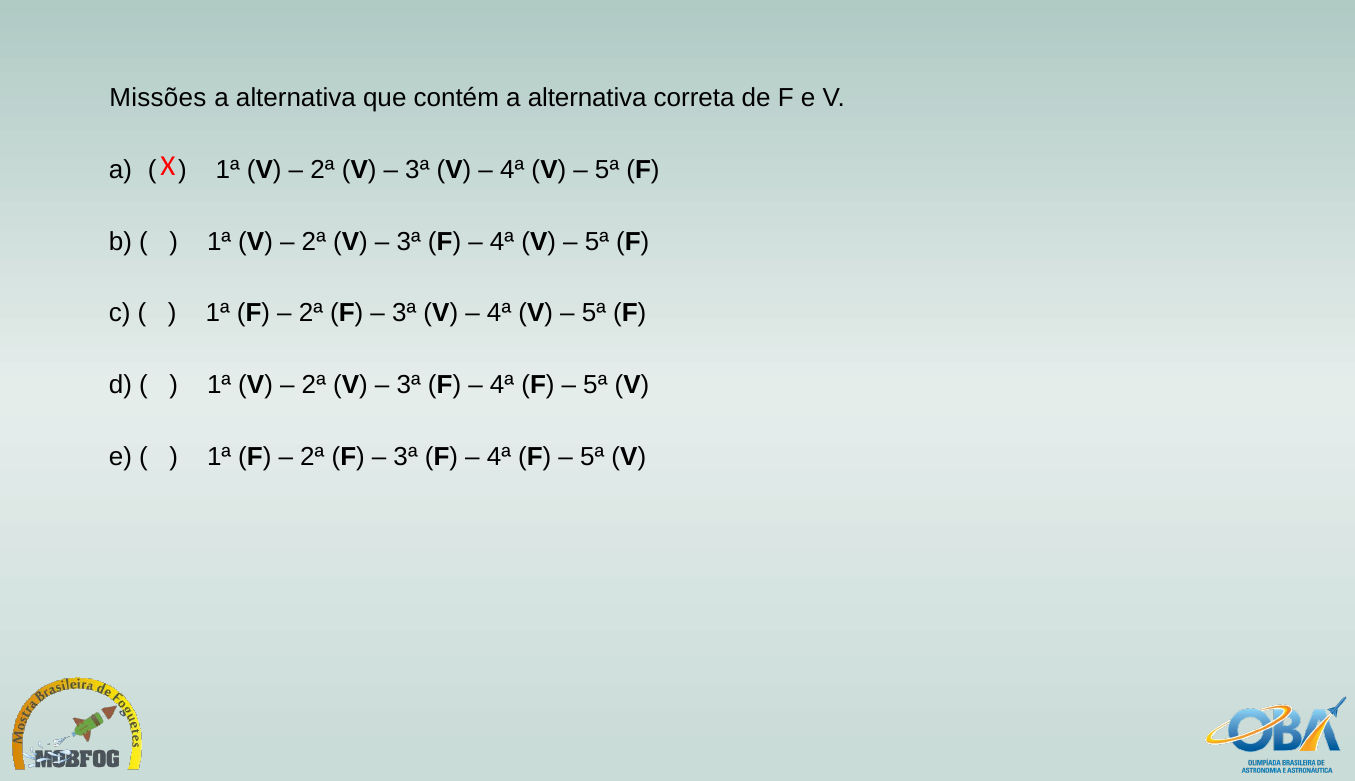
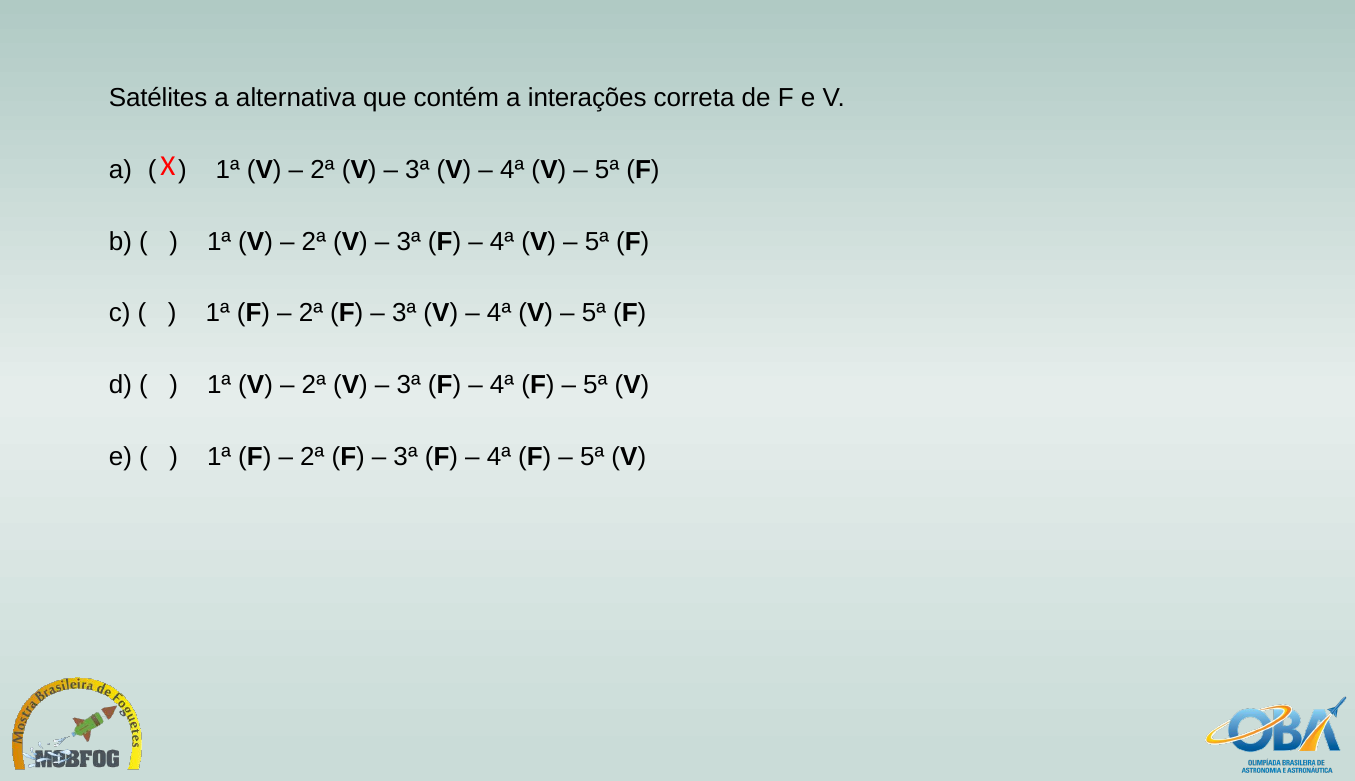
Missões: Missões -> Satélites
contém a alternativa: alternativa -> interações
